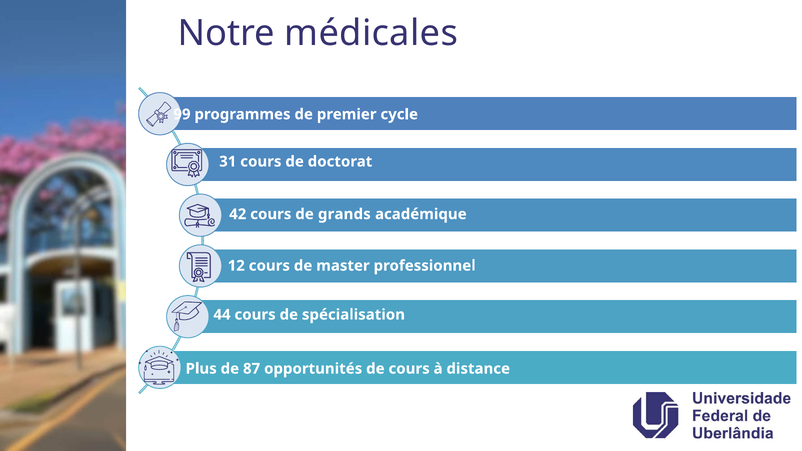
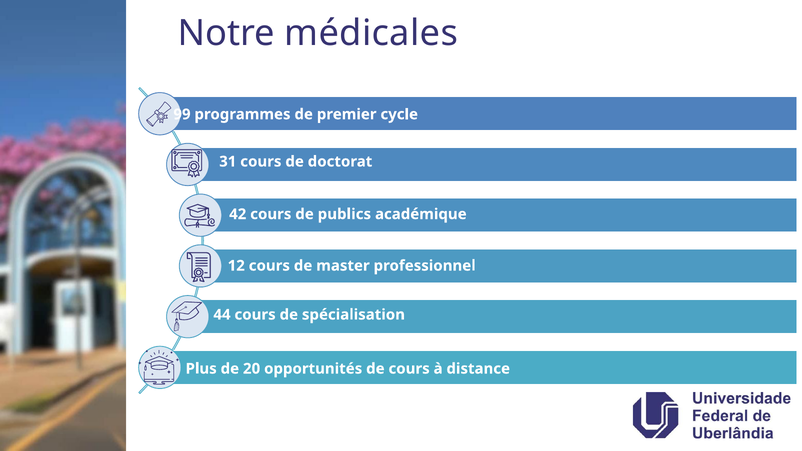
grands: grands -> publics
87: 87 -> 20
